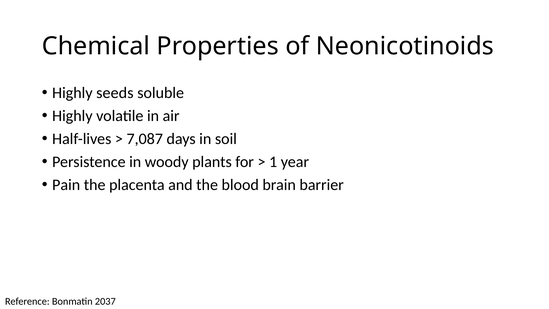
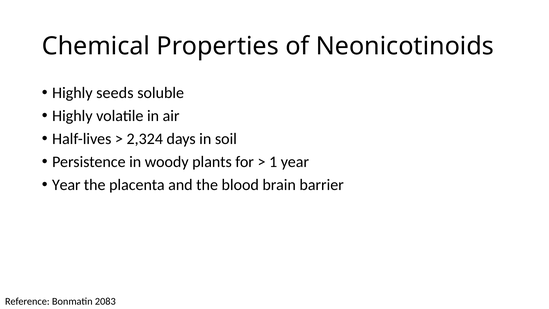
7,087: 7,087 -> 2,324
Pain at (66, 185): Pain -> Year
2037: 2037 -> 2083
